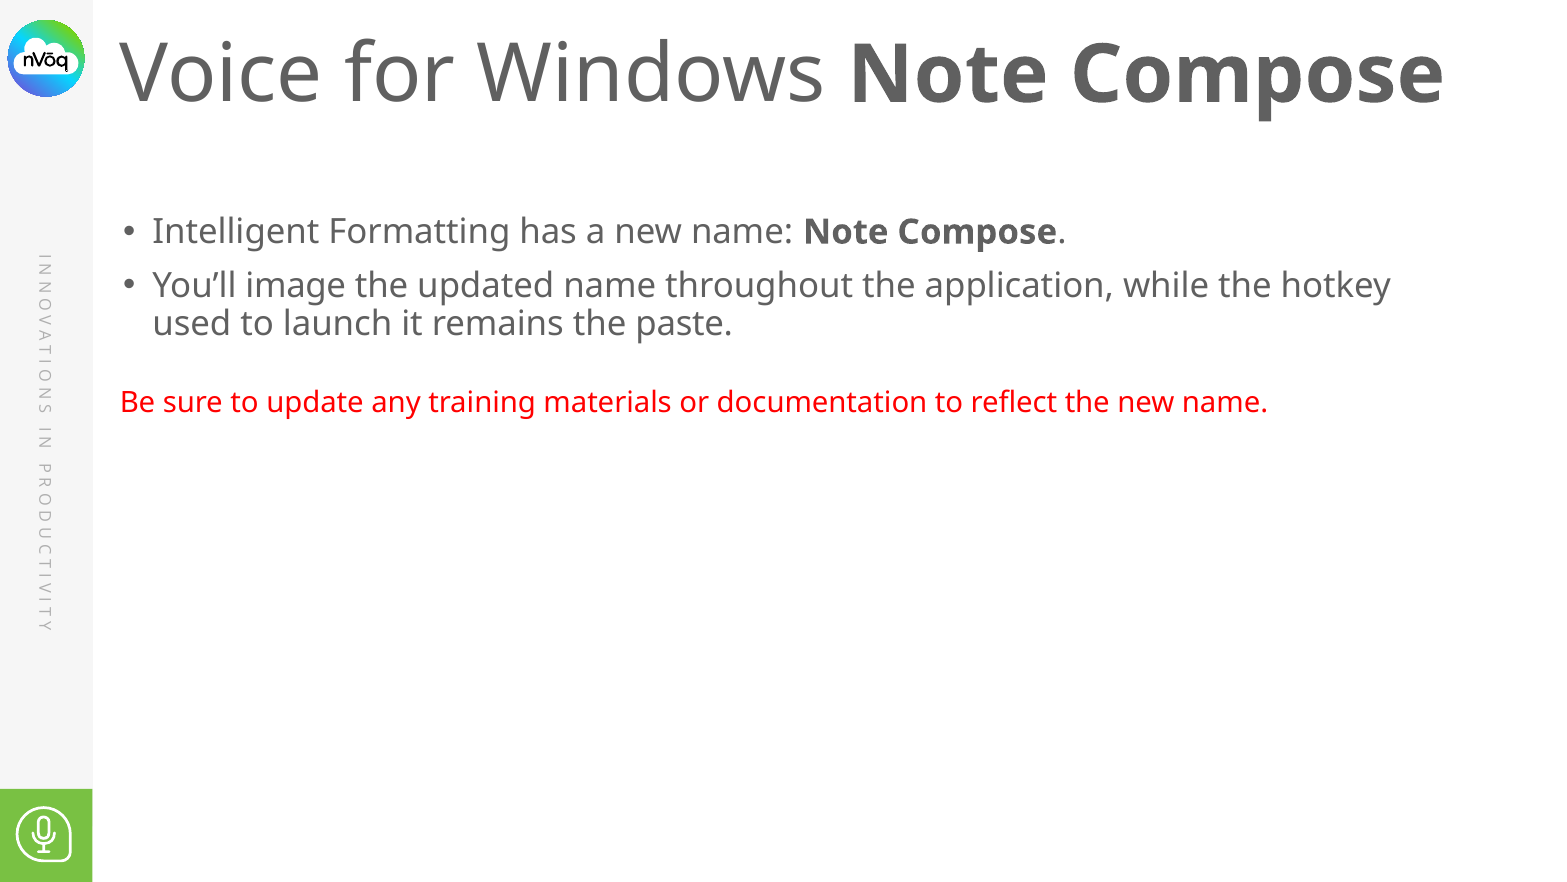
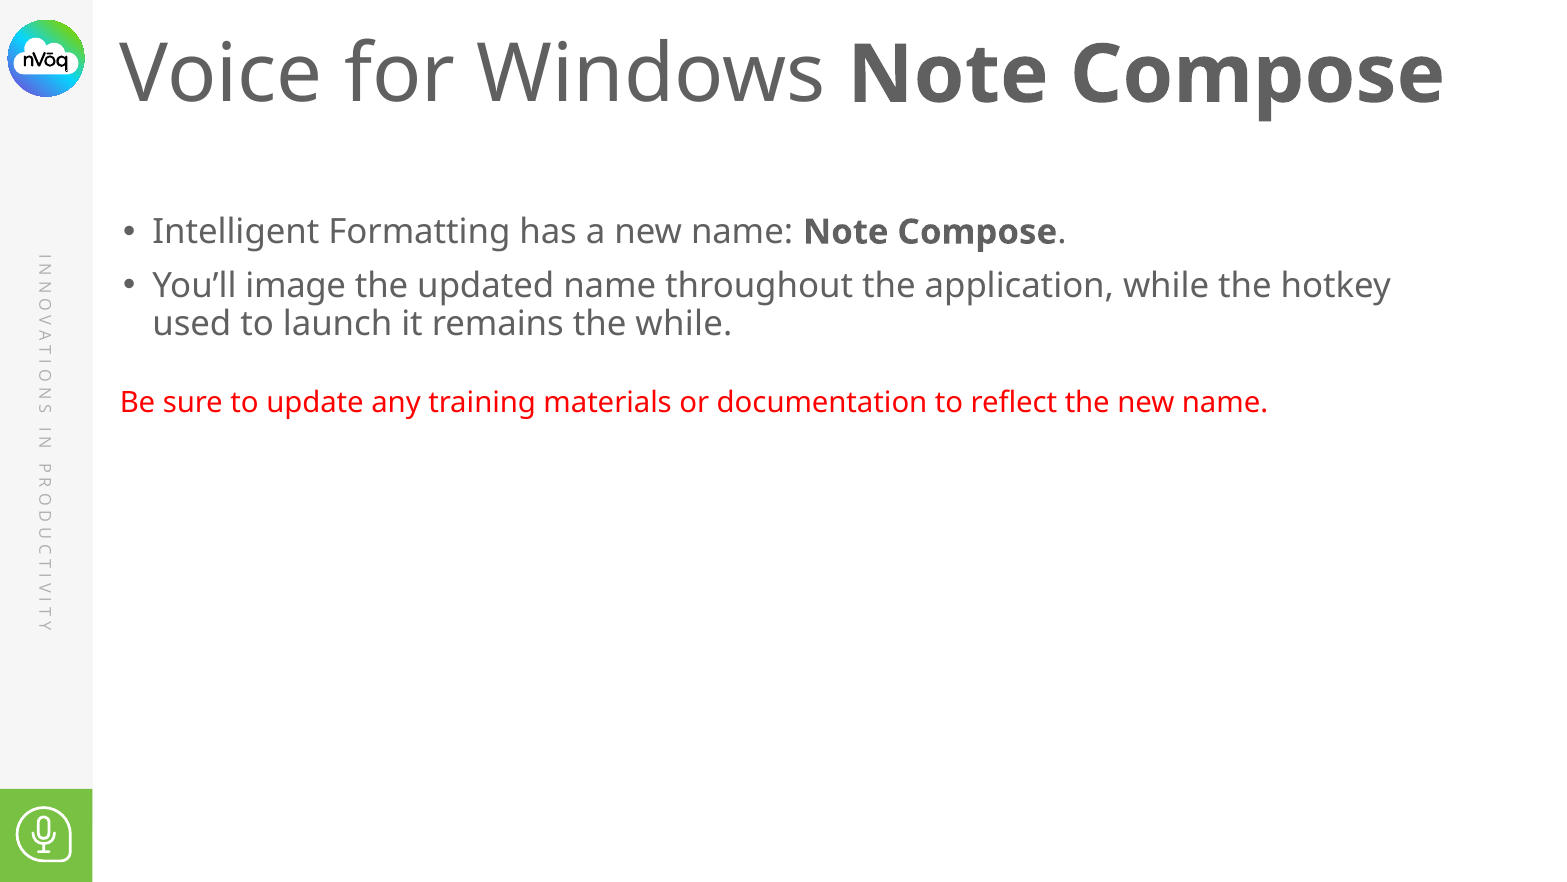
the paste: paste -> while
